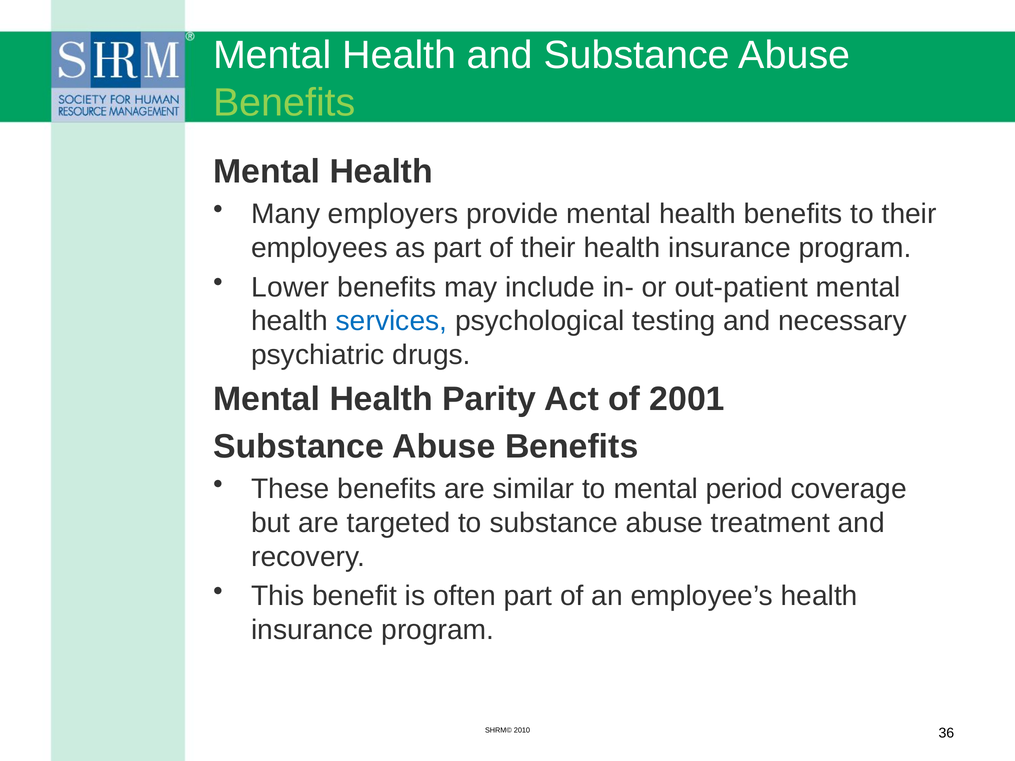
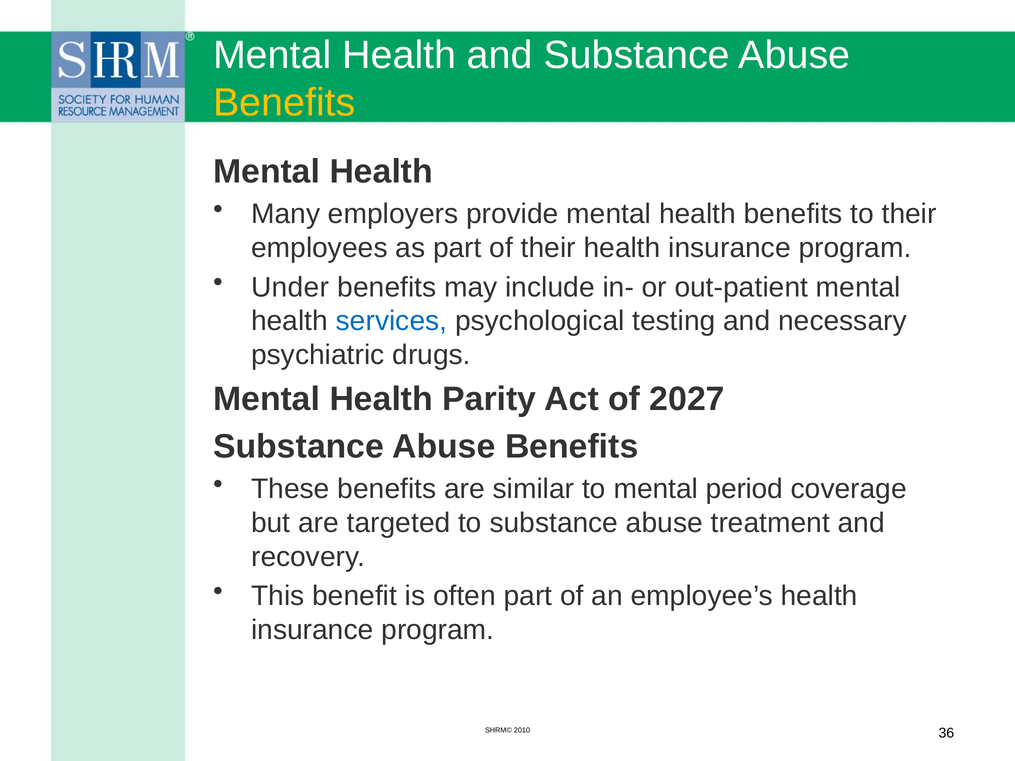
Benefits at (284, 103) colour: light green -> yellow
Lower: Lower -> Under
2001: 2001 -> 2027
